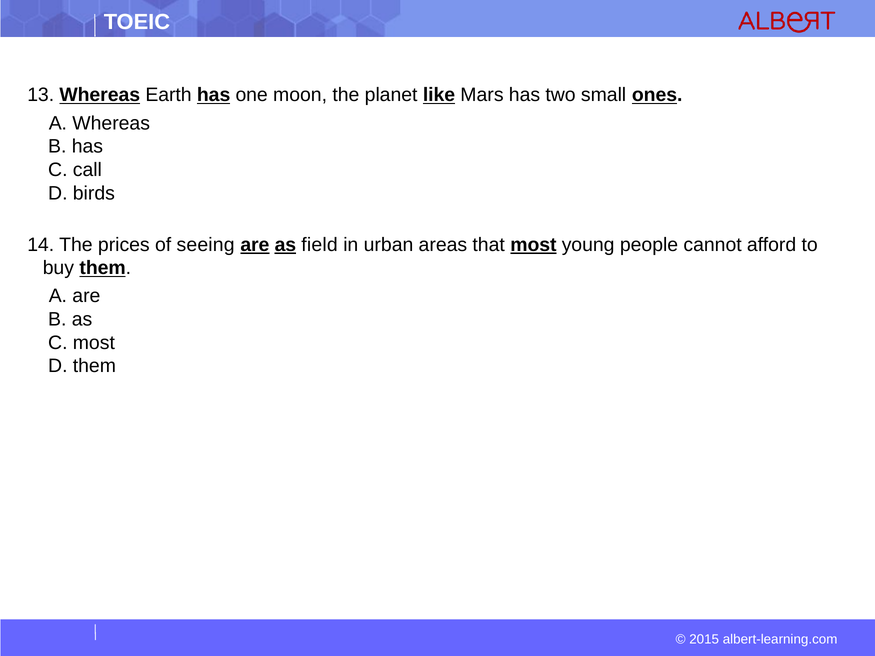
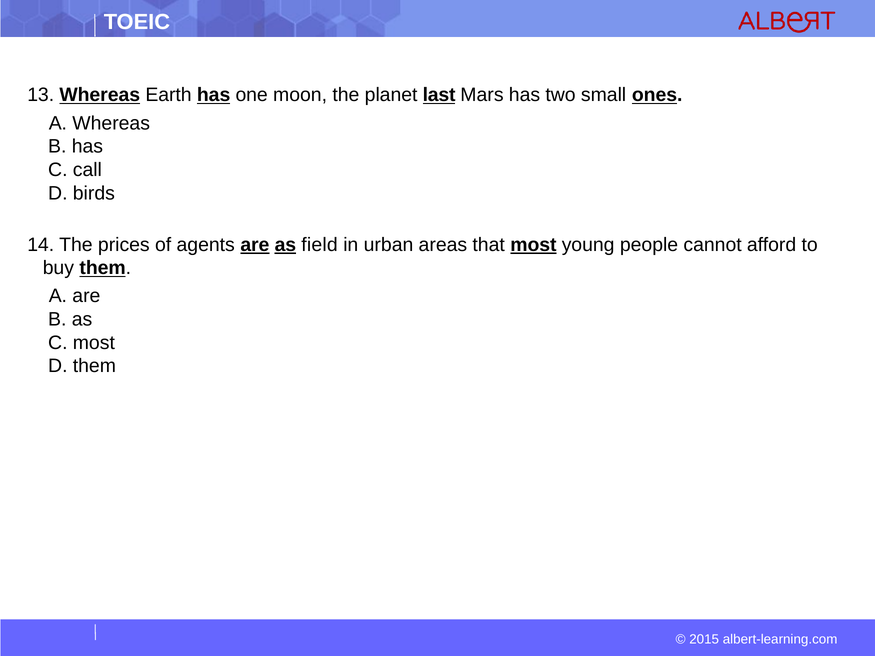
like: like -> last
seeing: seeing -> agents
